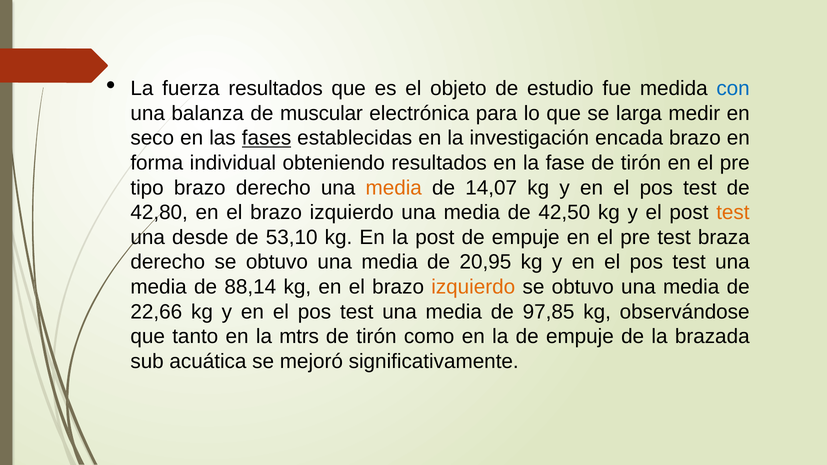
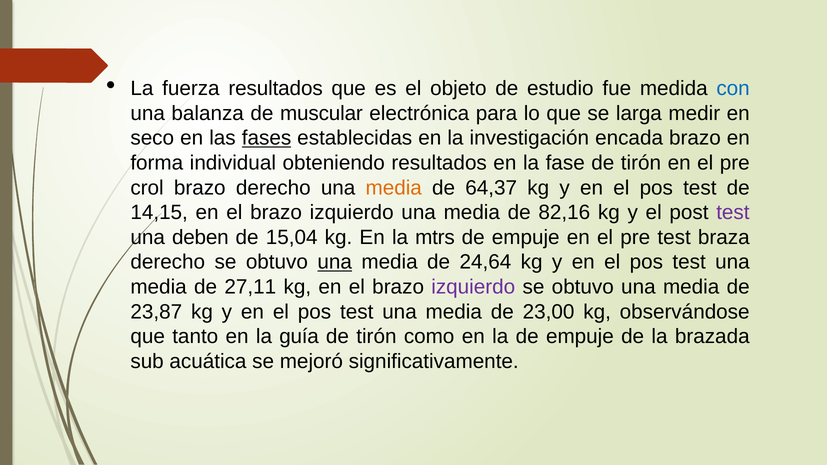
tipo: tipo -> crol
14,07: 14,07 -> 64,37
42,80: 42,80 -> 14,15
42,50: 42,50 -> 82,16
test at (733, 213) colour: orange -> purple
desde: desde -> deben
53,10: 53,10 -> 15,04
la post: post -> mtrs
una at (335, 262) underline: none -> present
20,95: 20,95 -> 24,64
88,14: 88,14 -> 27,11
izquierdo at (473, 287) colour: orange -> purple
22,66: 22,66 -> 23,87
97,85: 97,85 -> 23,00
mtrs: mtrs -> guía
